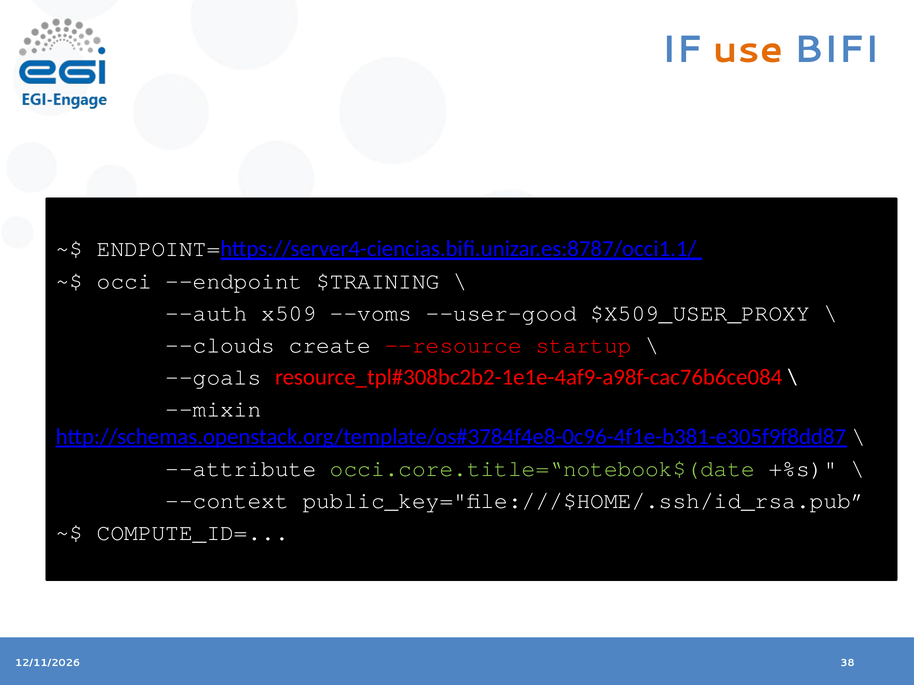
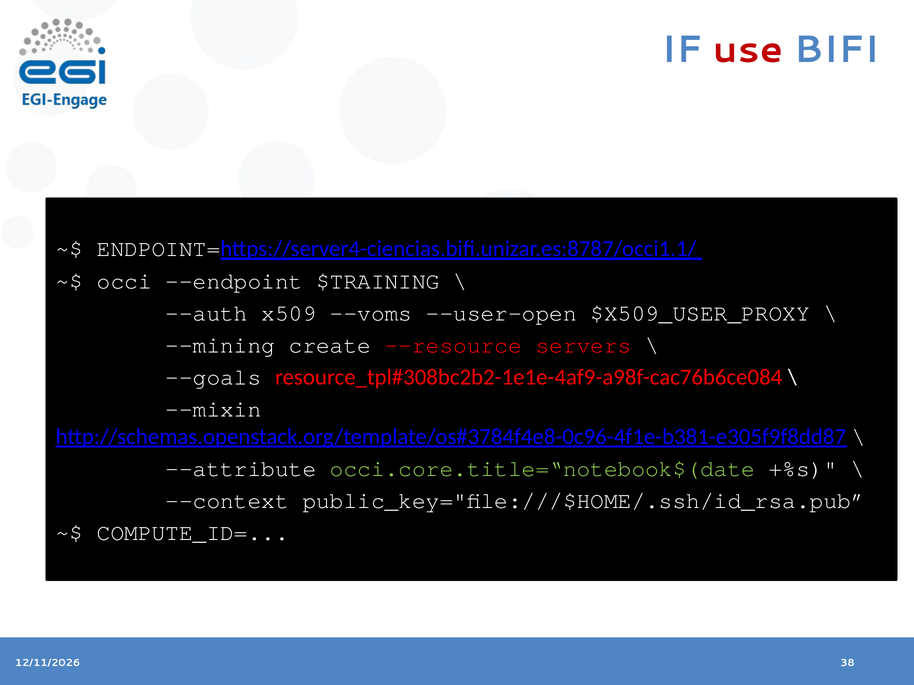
use colour: orange -> red
--user-good: --user-good -> --user-open
--clouds: --clouds -> --mining
startup: startup -> servers
